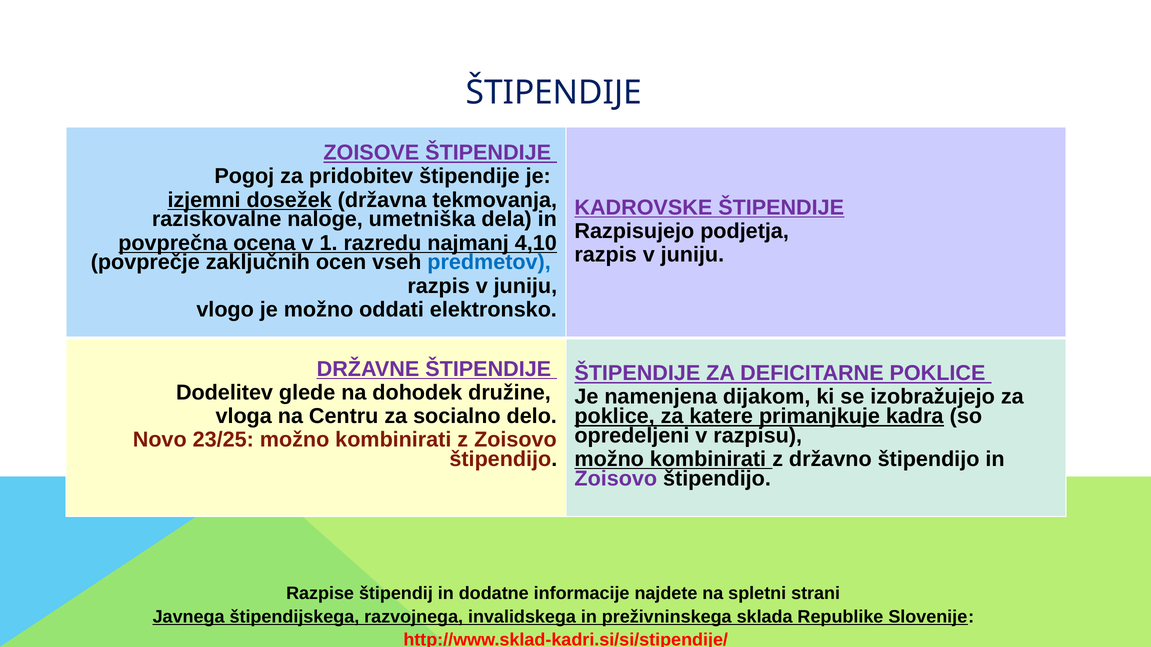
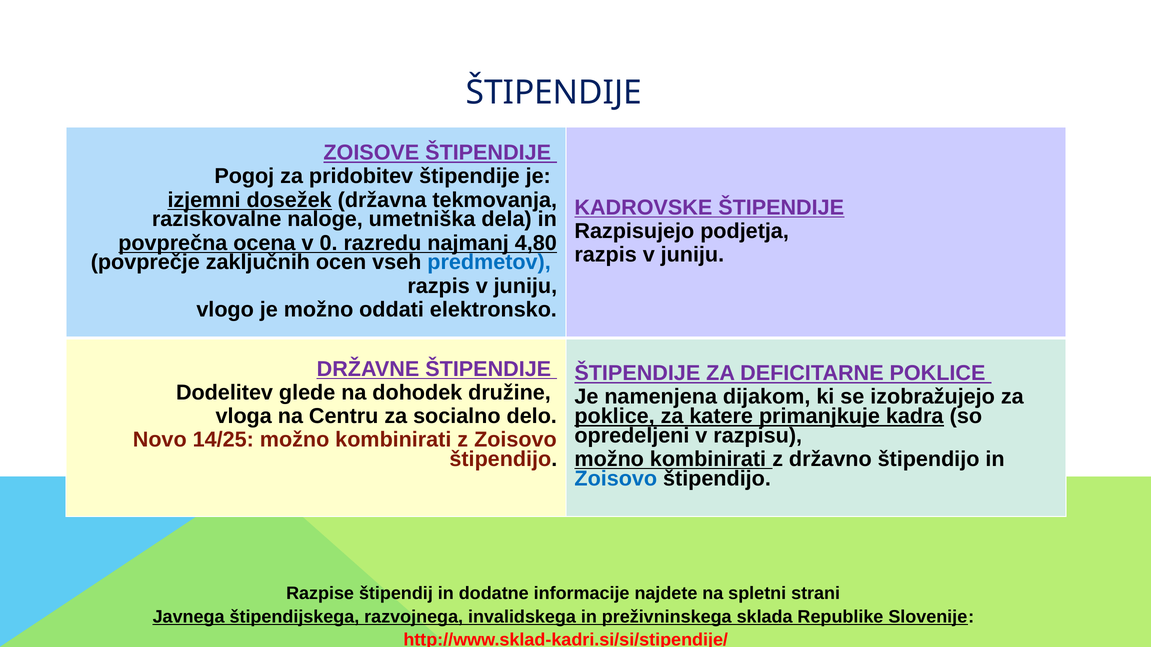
1: 1 -> 0
4,10: 4,10 -> 4,80
23/25: 23/25 -> 14/25
Zoisovo at (616, 479) colour: purple -> blue
